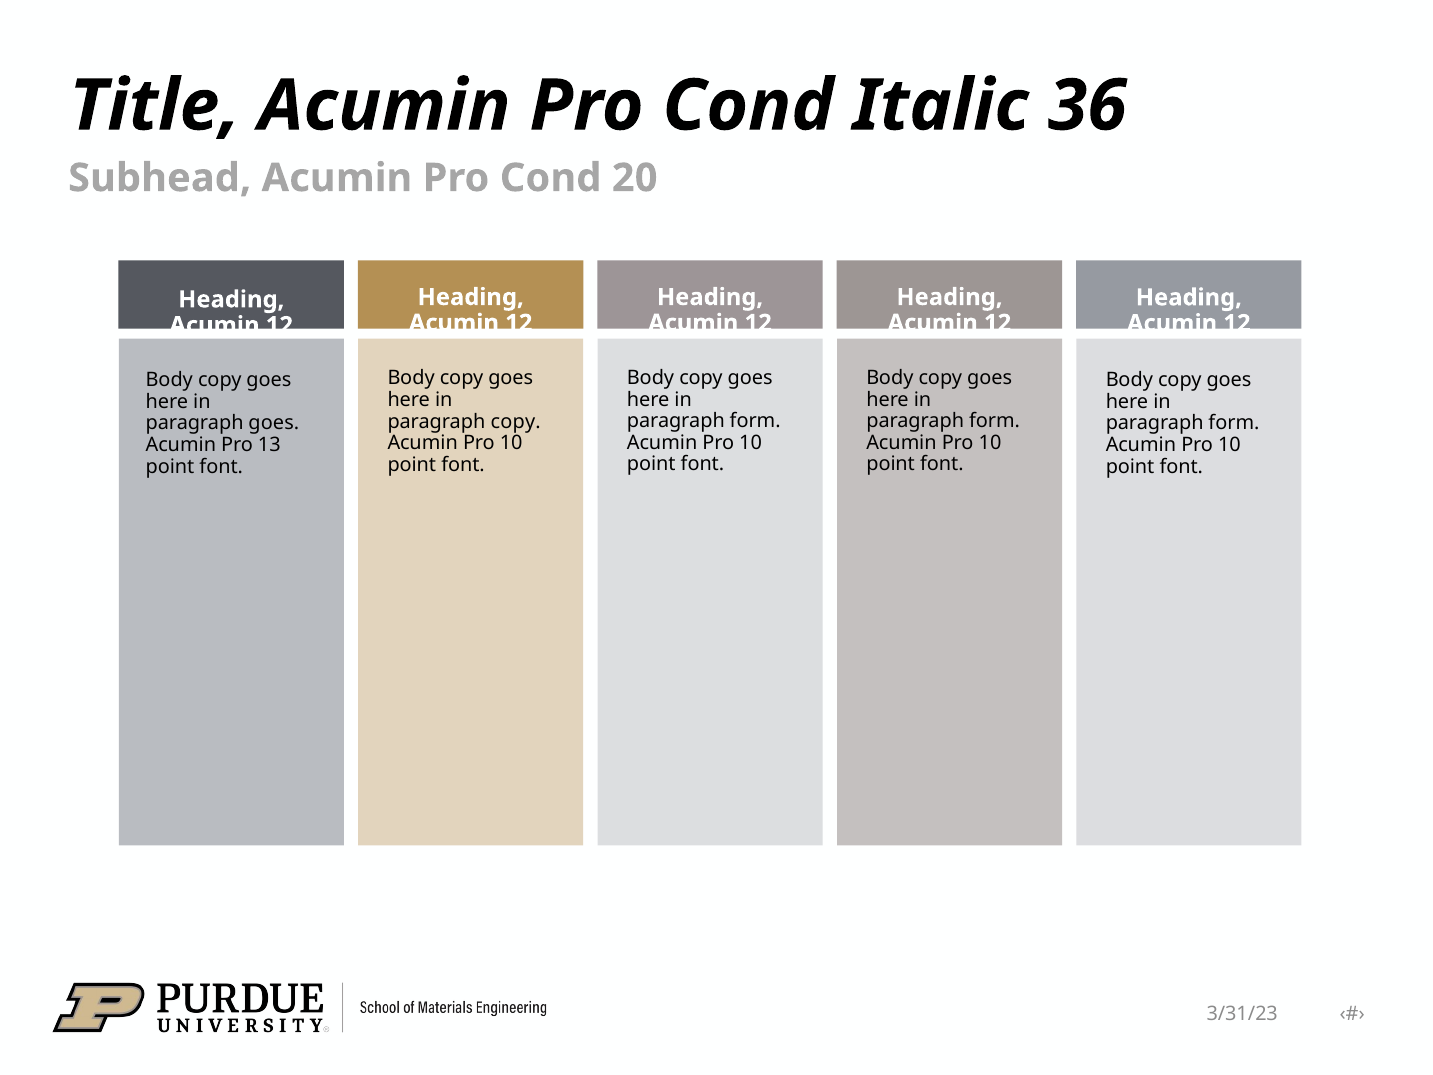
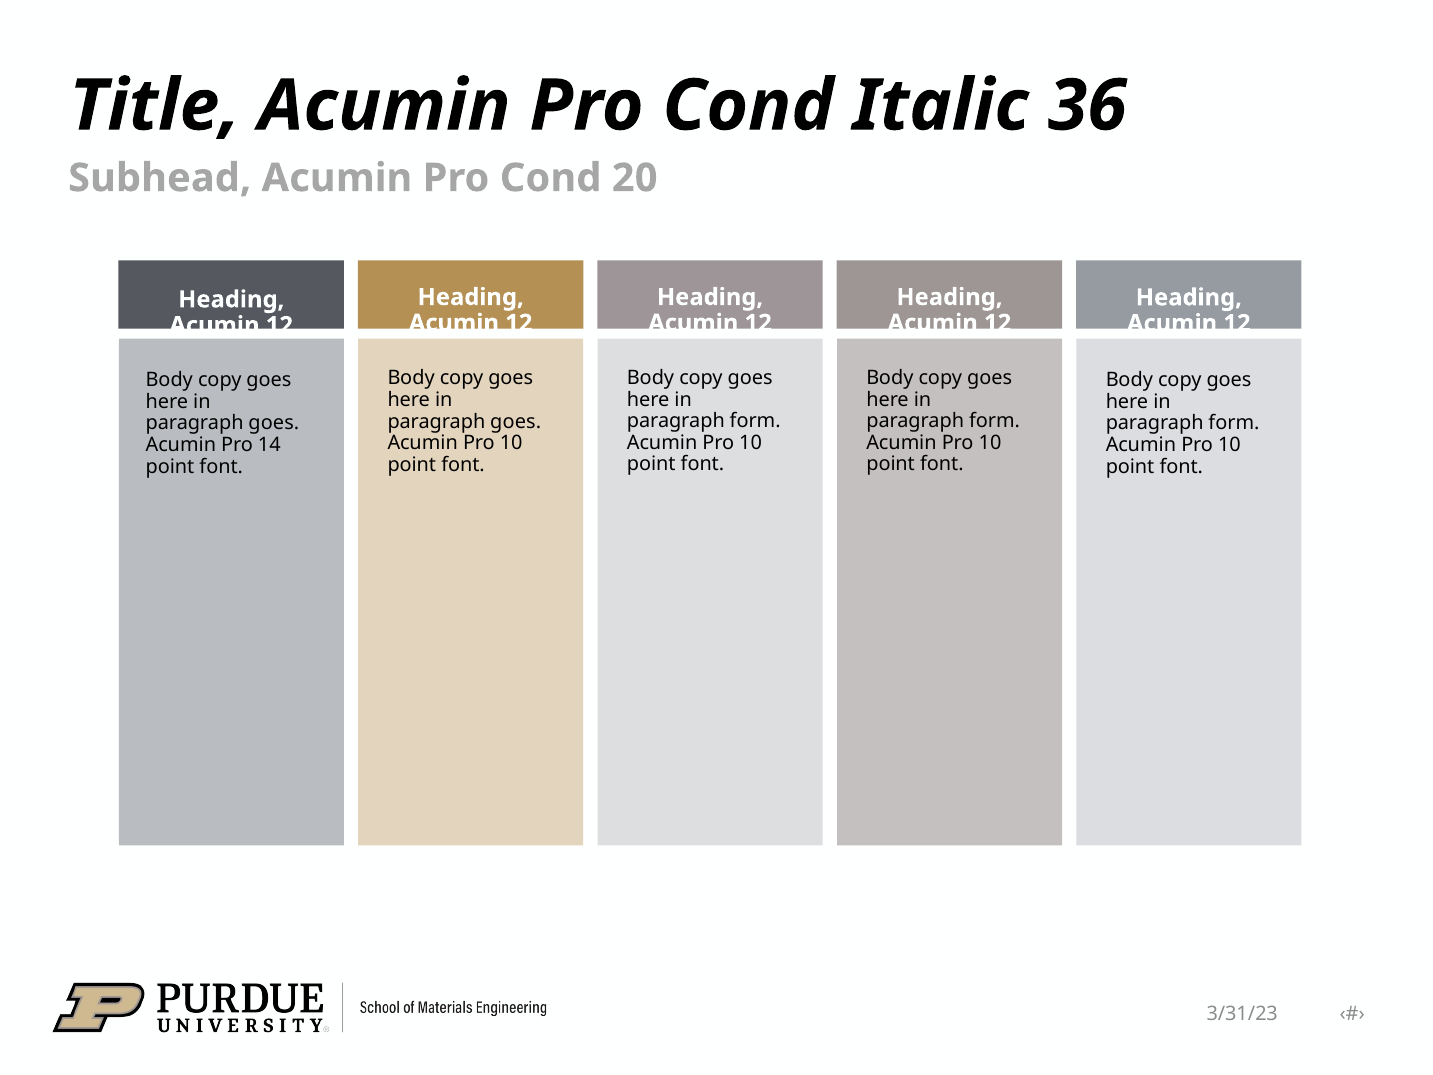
copy at (516, 421): copy -> goes
13: 13 -> 14
